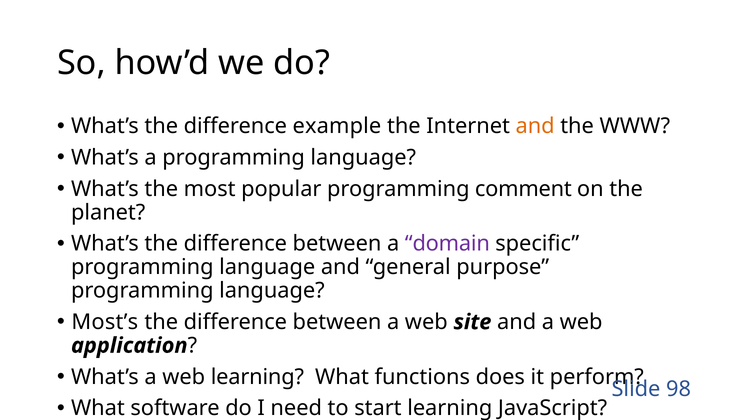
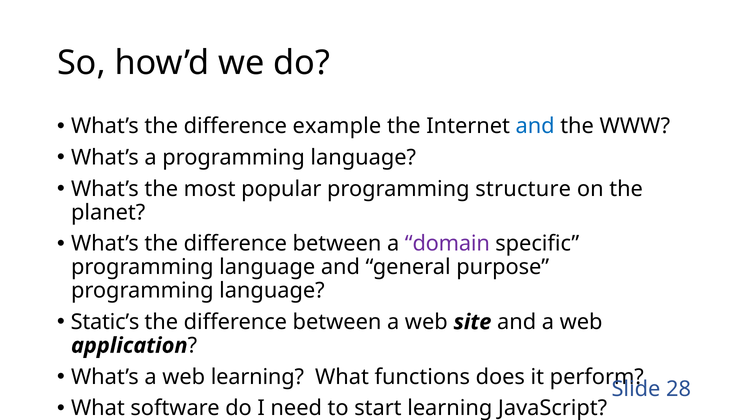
and at (535, 126) colour: orange -> blue
comment: comment -> structure
Most’s: Most’s -> Static’s
98: 98 -> 28
